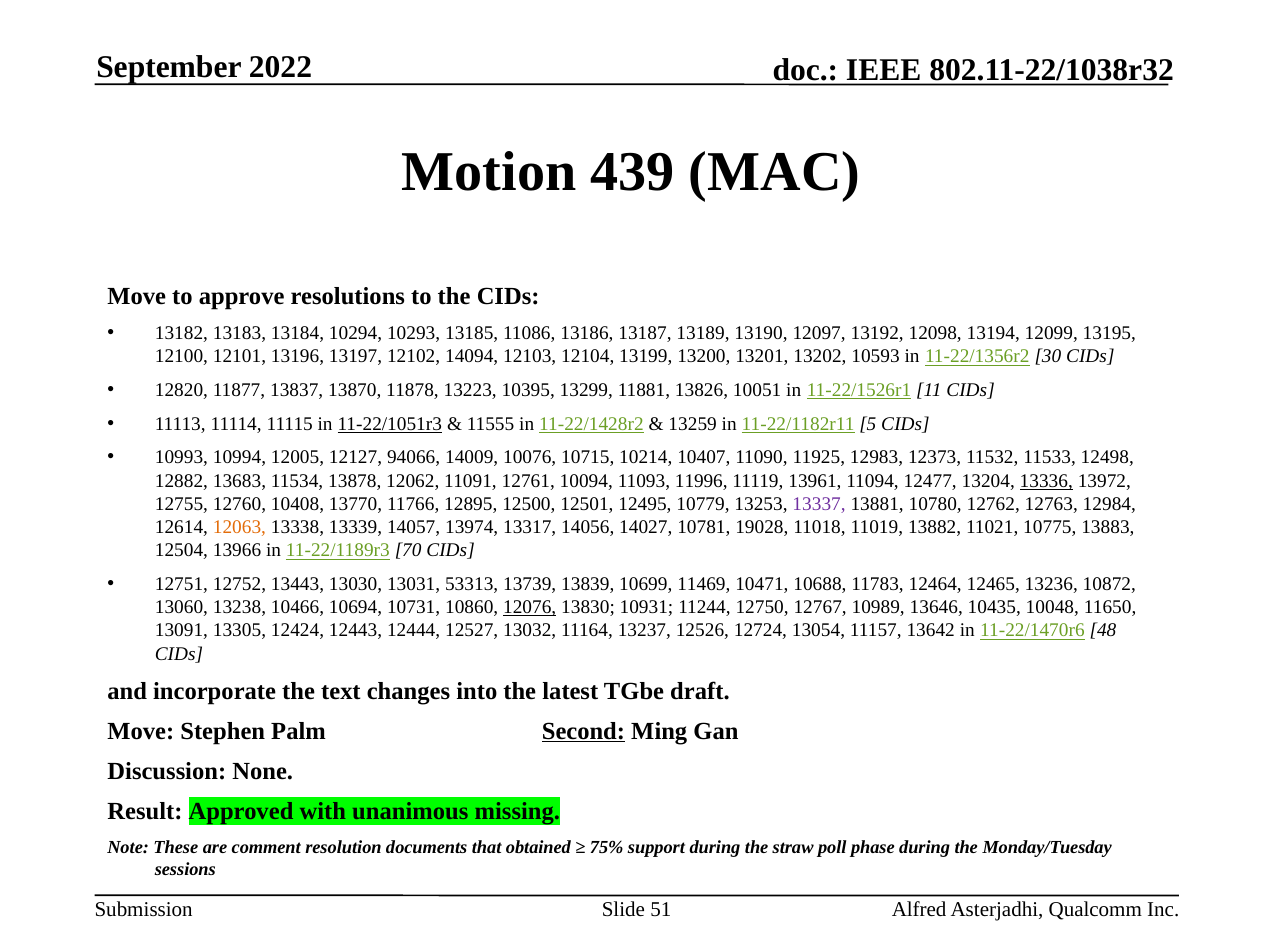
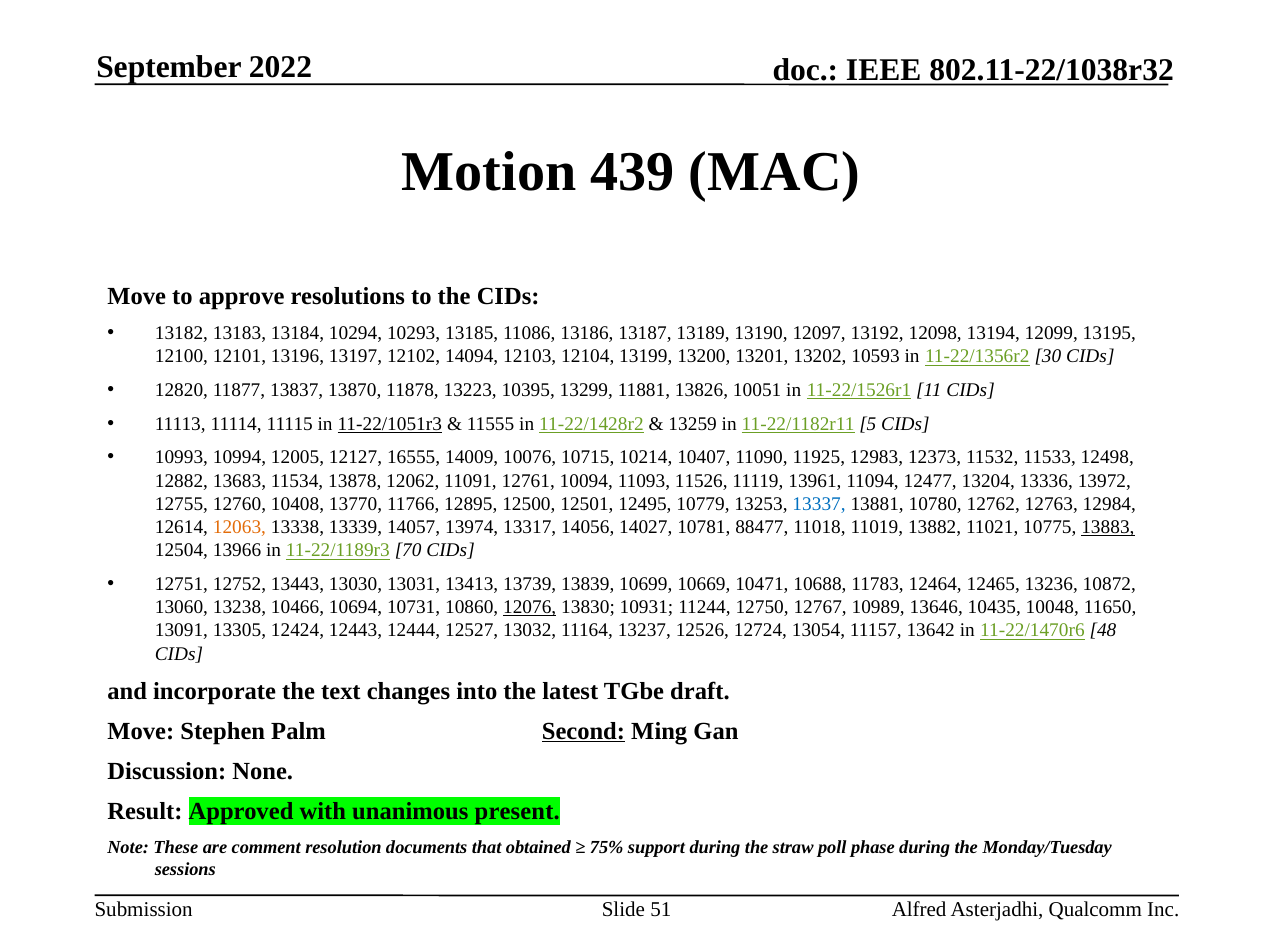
94066: 94066 -> 16555
11996: 11996 -> 11526
13336 underline: present -> none
13337 colour: purple -> blue
19028: 19028 -> 88477
13883 underline: none -> present
53313: 53313 -> 13413
11469: 11469 -> 10669
missing: missing -> present
